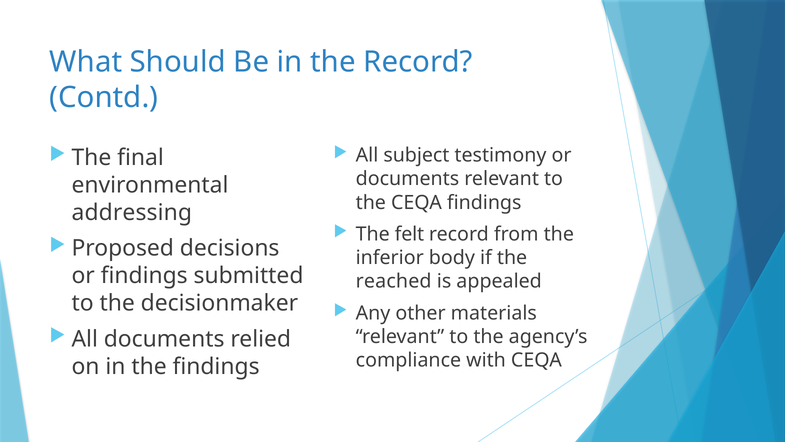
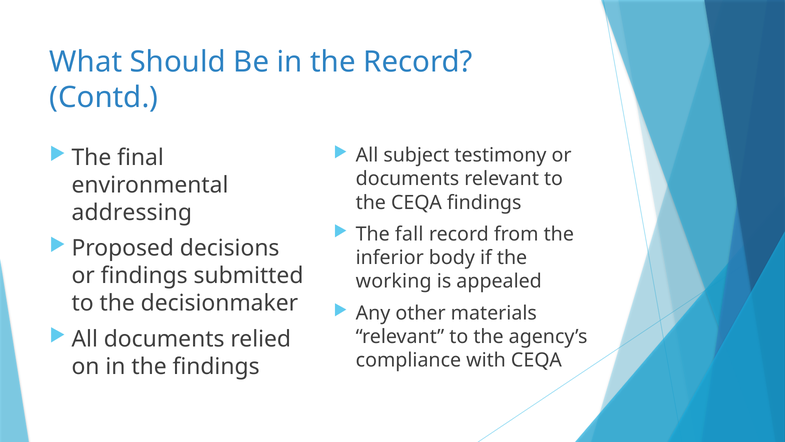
felt: felt -> fall
reached: reached -> working
